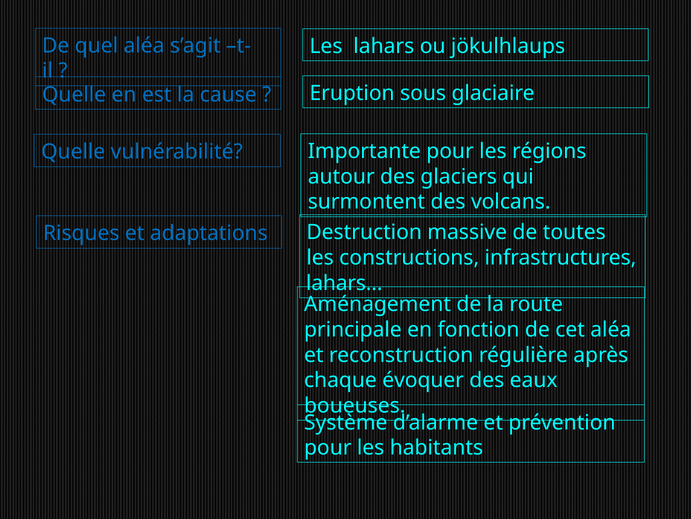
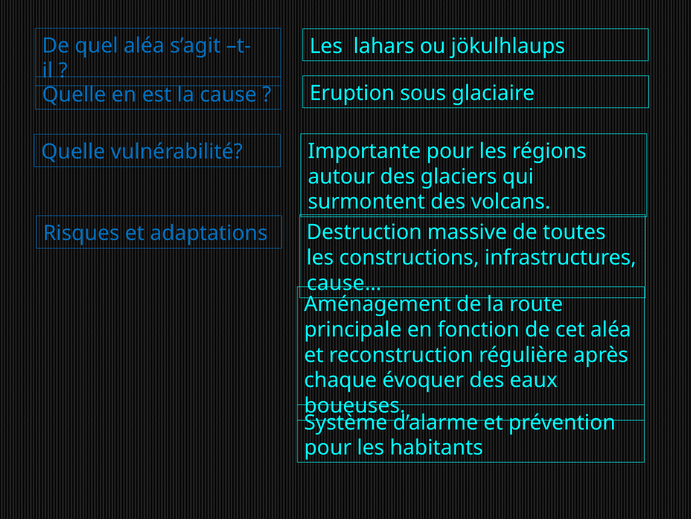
lahars…: lahars… -> cause…
